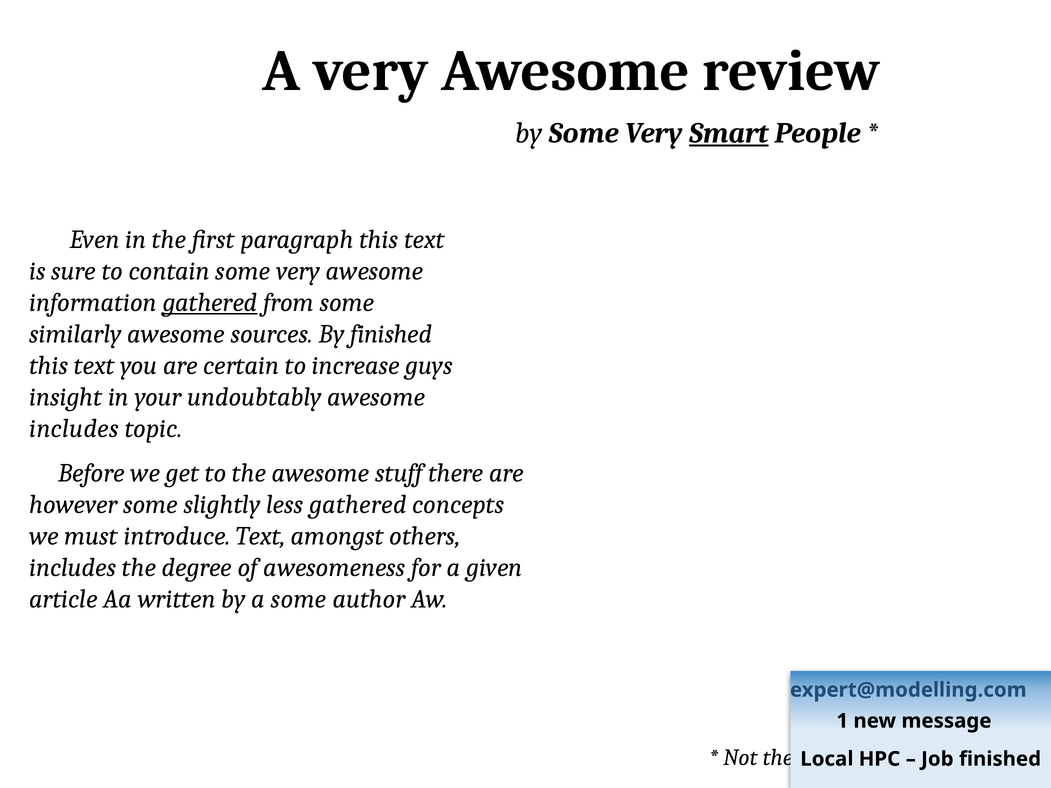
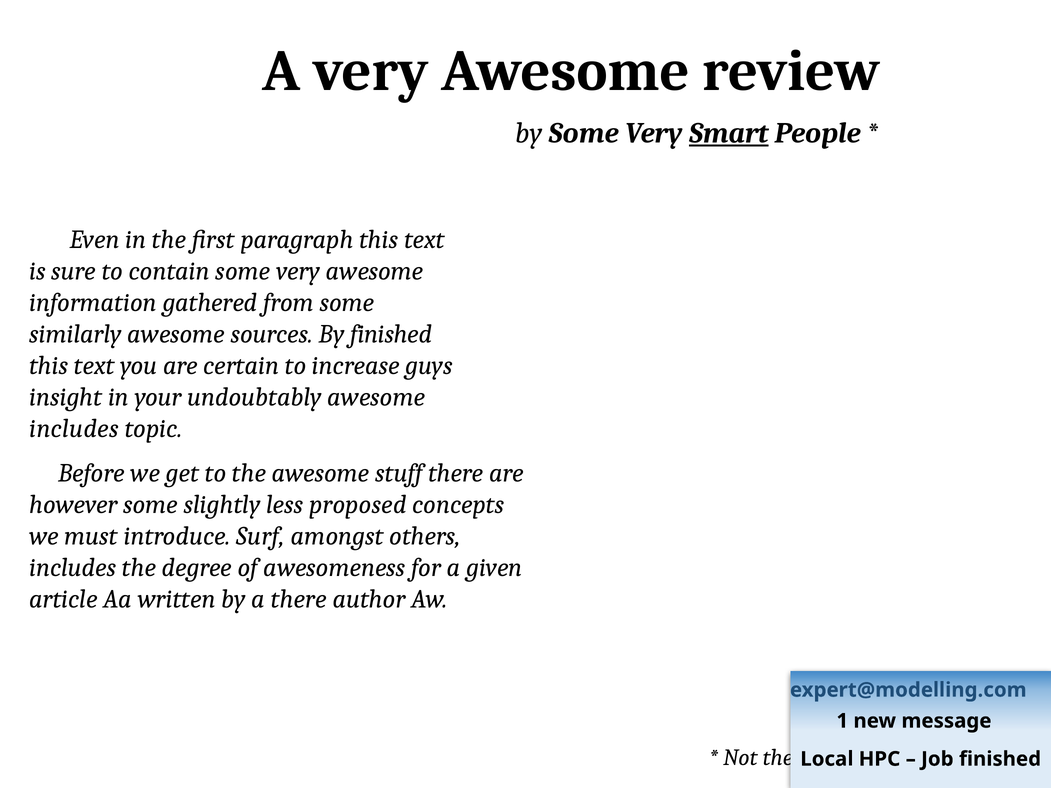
gathered at (210, 303) underline: present -> none
less gathered: gathered -> proposed
introduce Text: Text -> Surf
a some: some -> there
